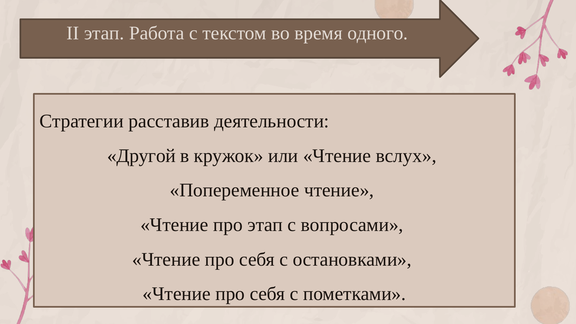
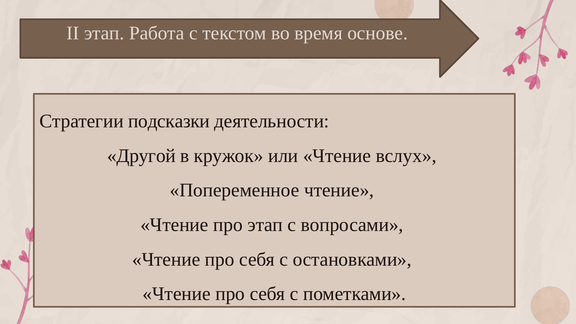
одного: одного -> основе
расставив: расставив -> подсказки
